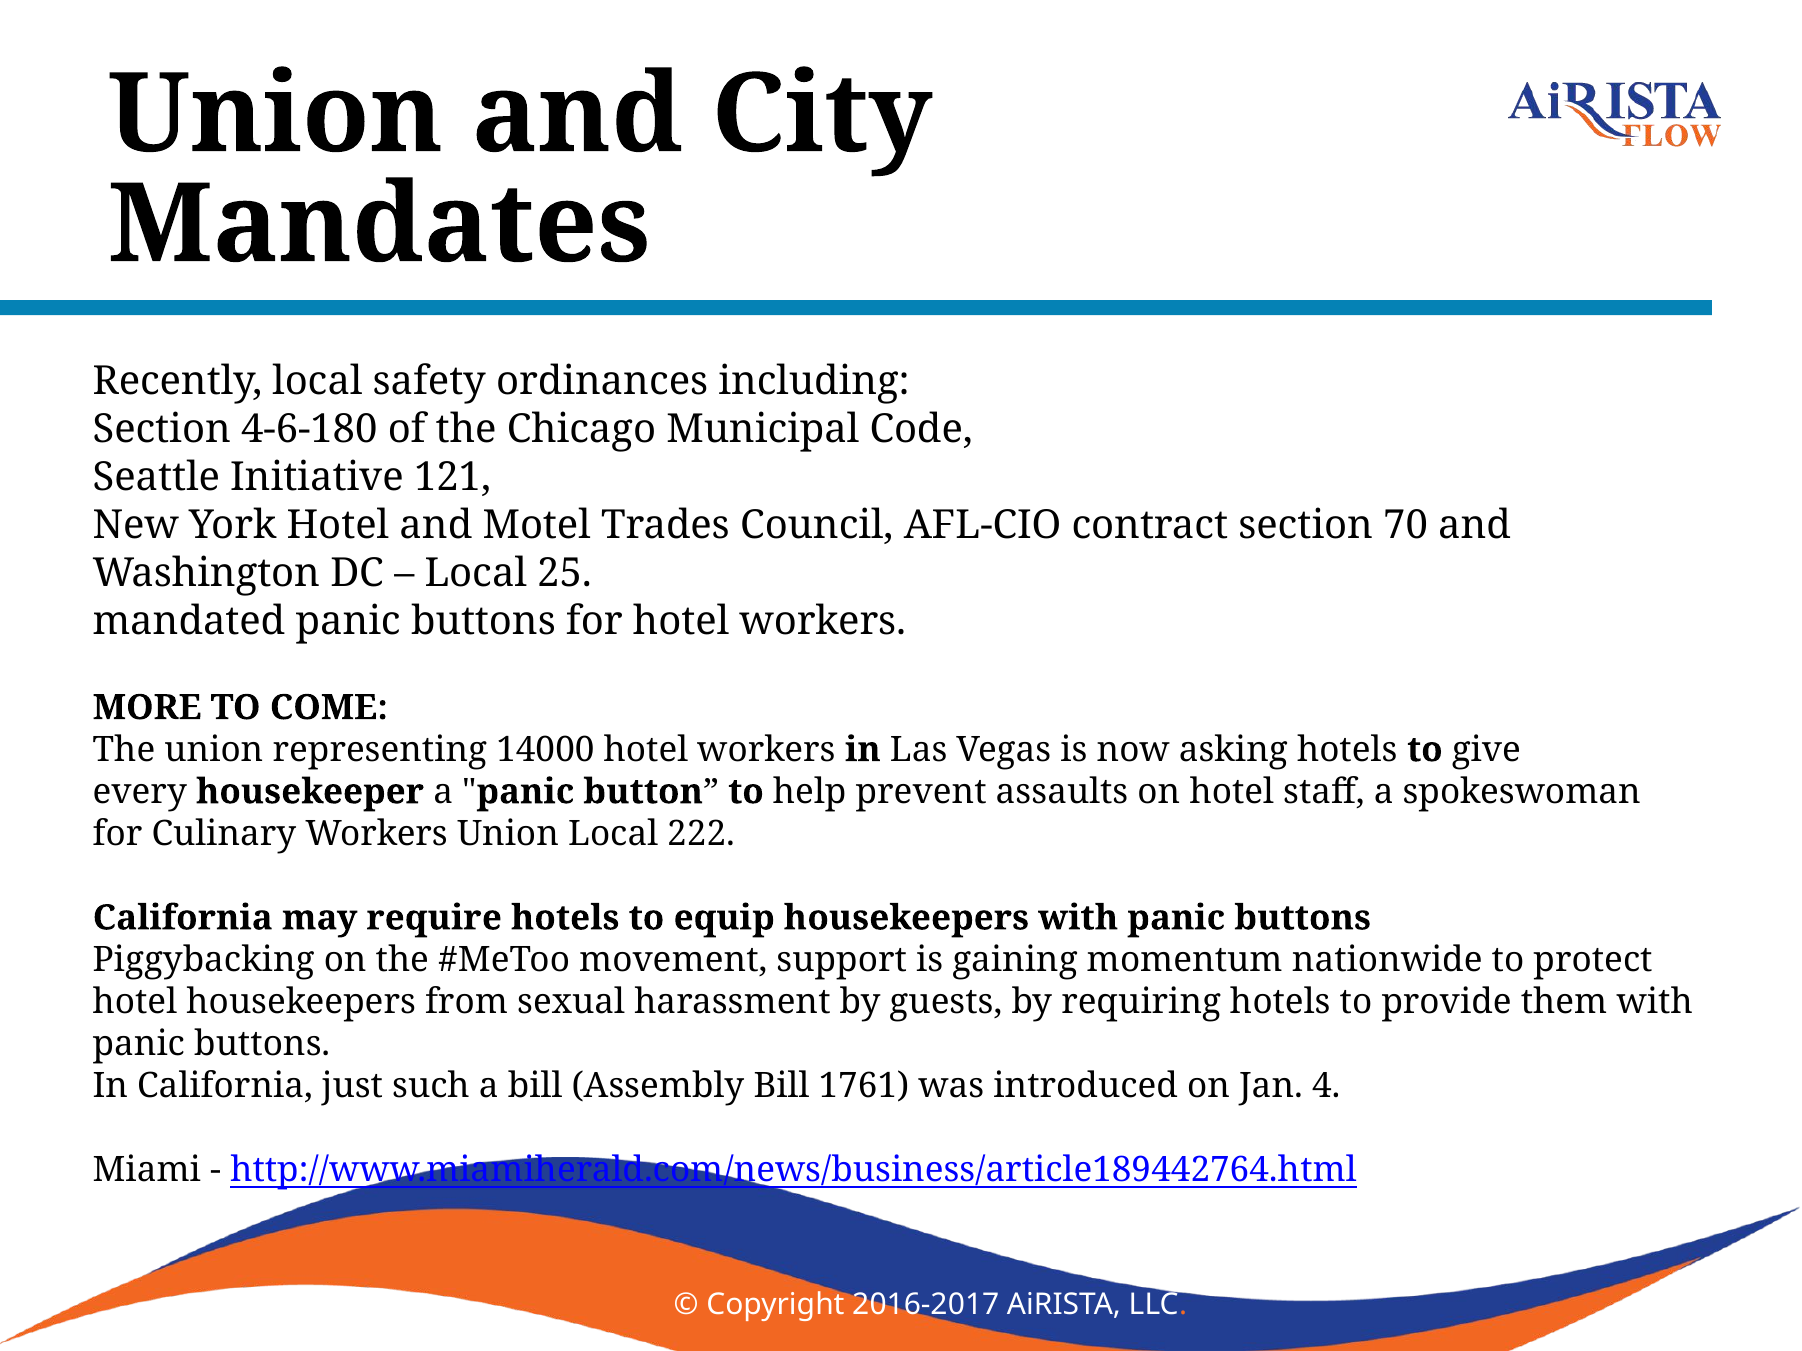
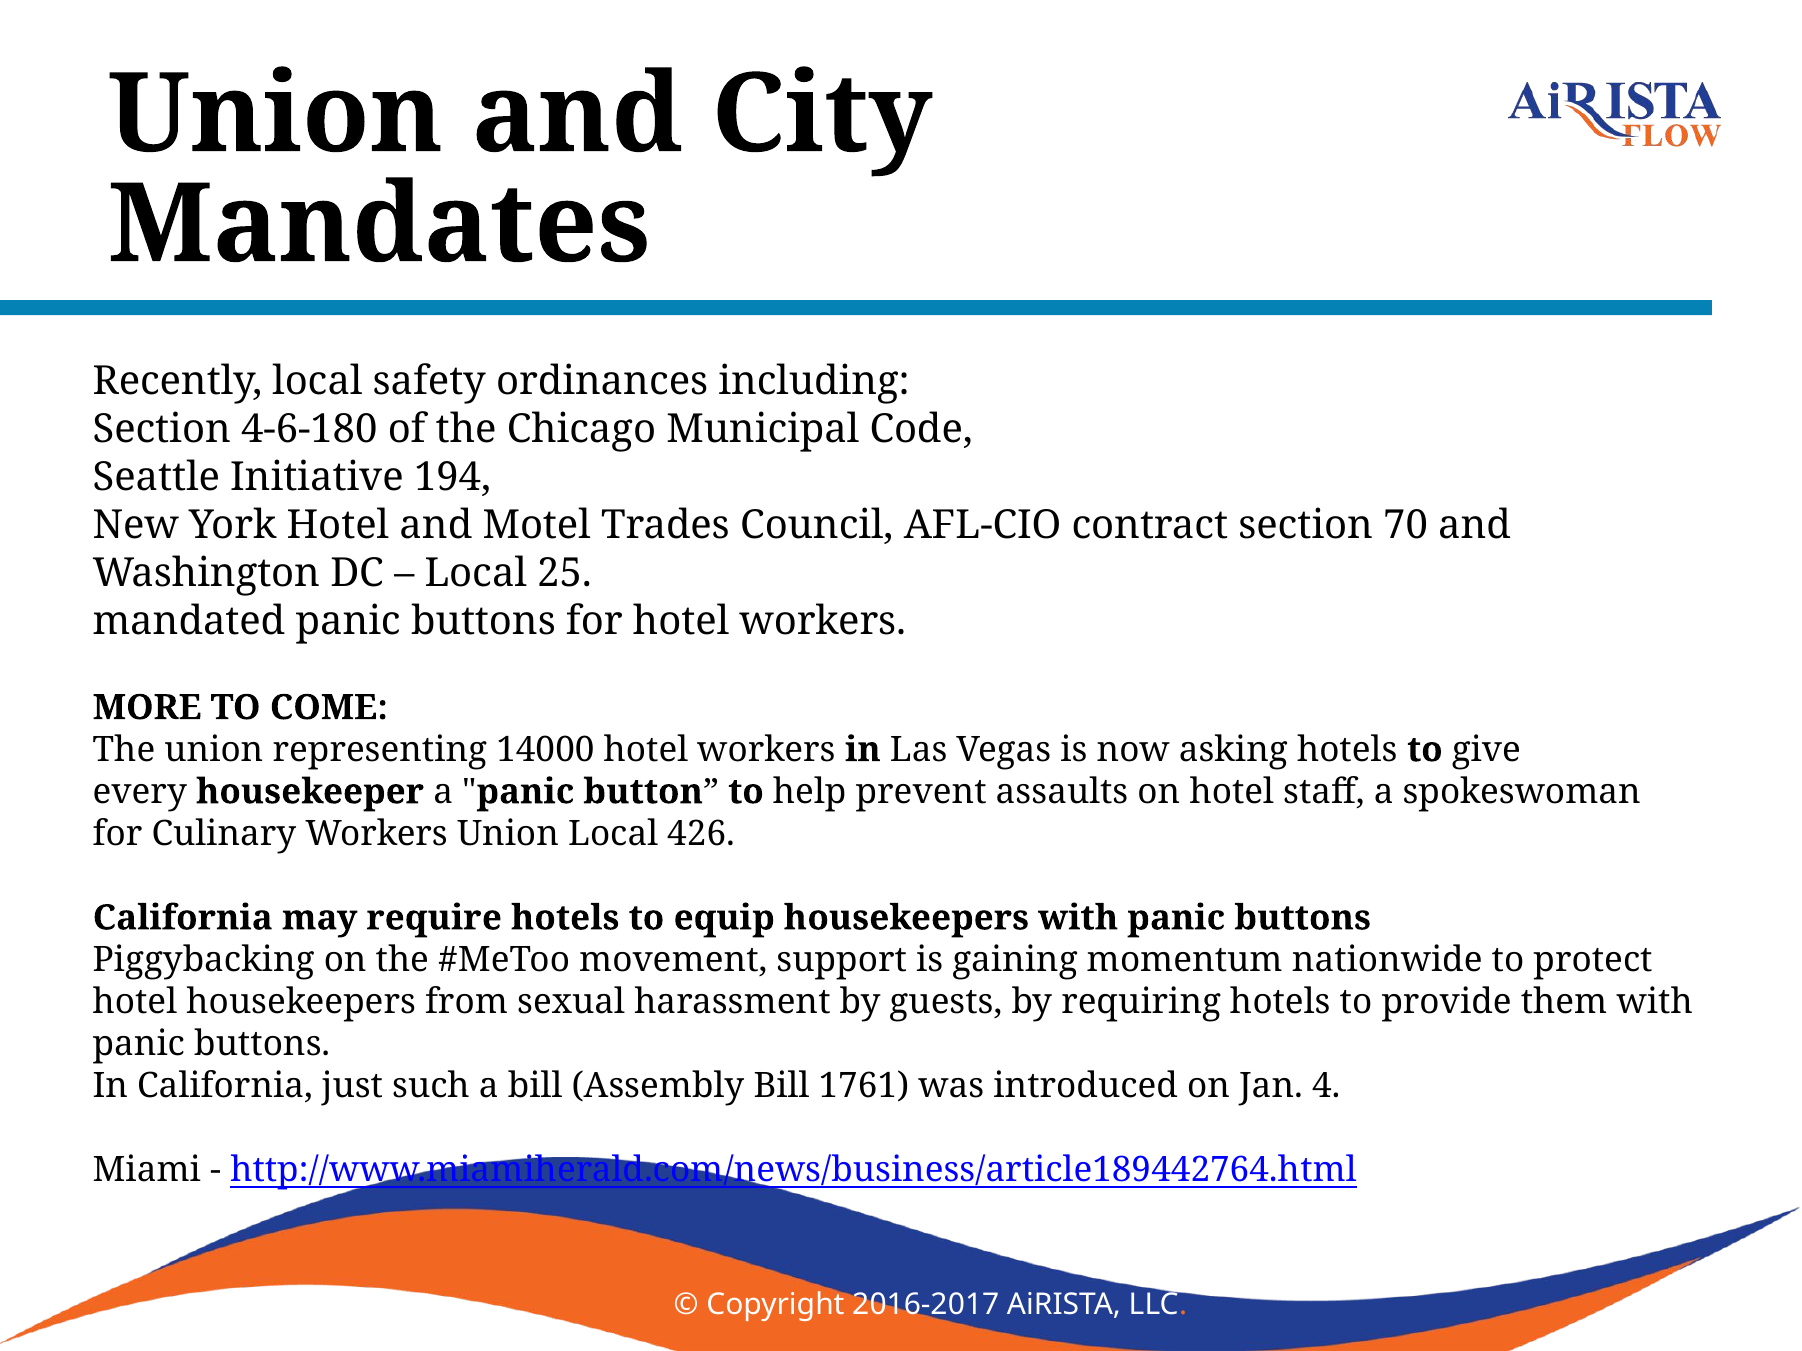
121: 121 -> 194
222: 222 -> 426
